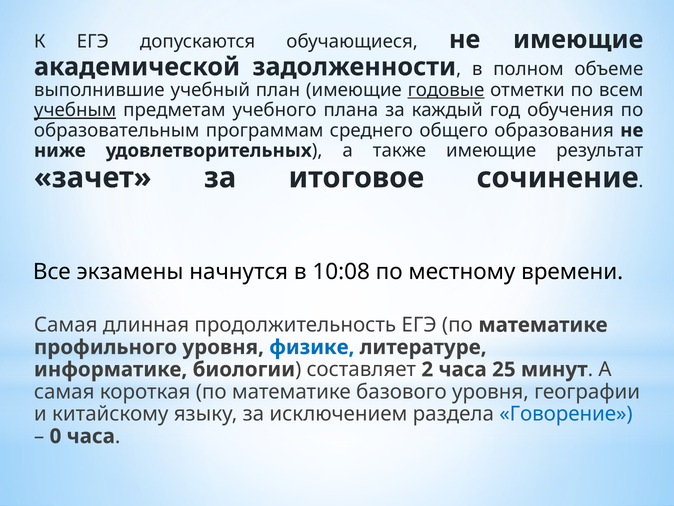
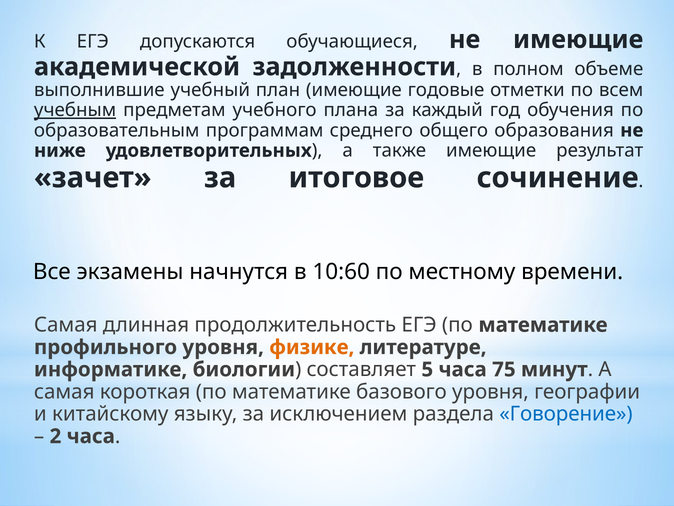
годовые underline: present -> none
10:08: 10:08 -> 10:60
физике colour: blue -> orange
2: 2 -> 5
25: 25 -> 75
0: 0 -> 2
